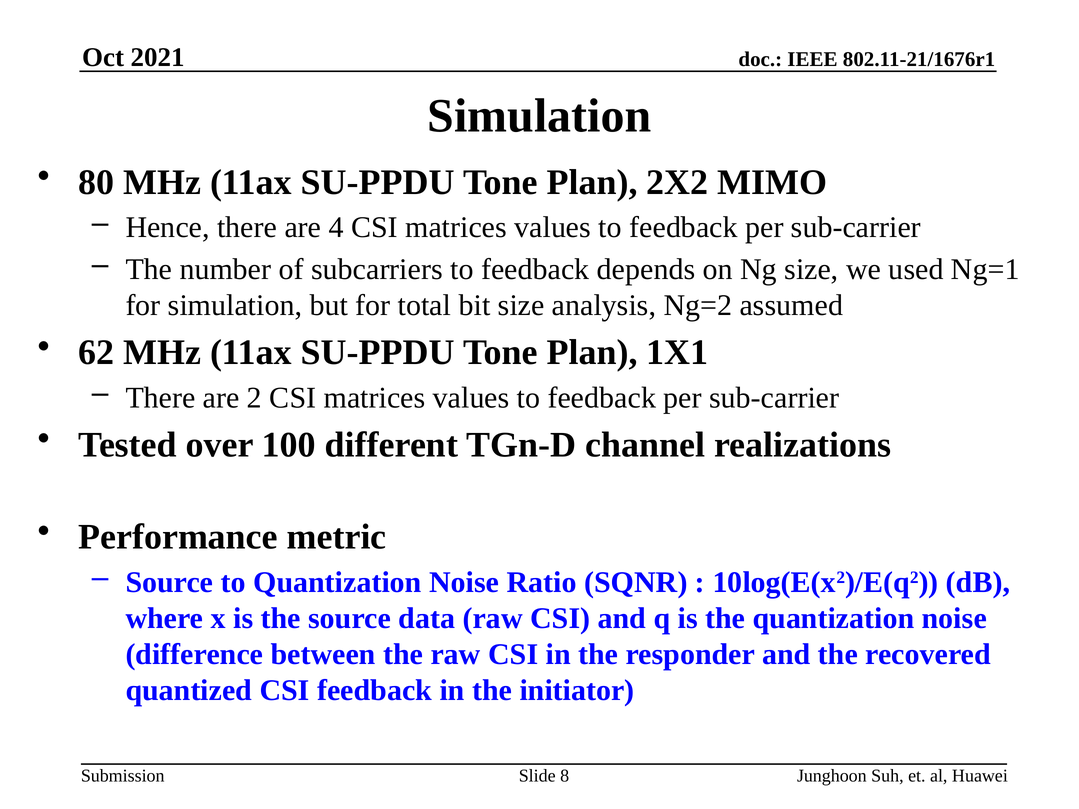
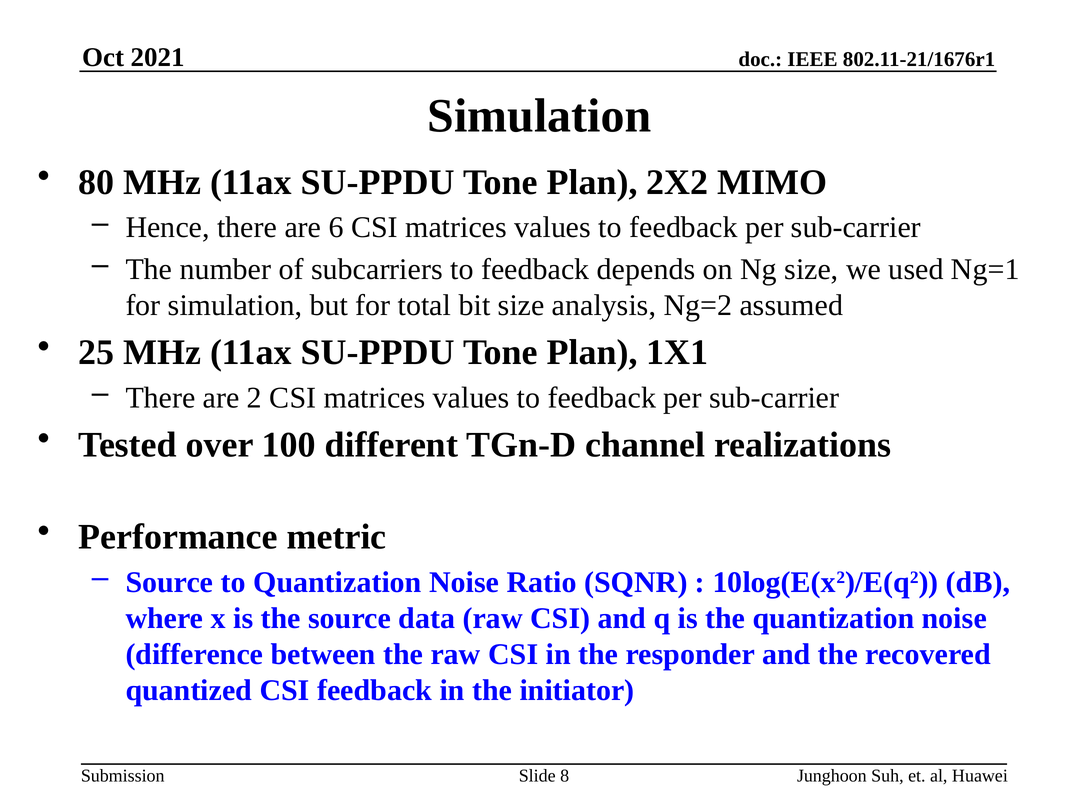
4: 4 -> 6
62: 62 -> 25
